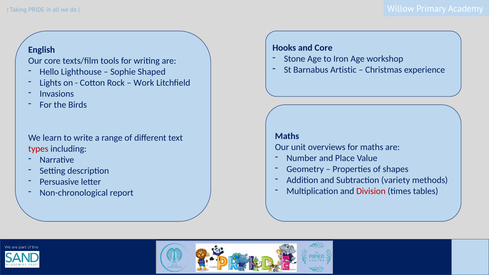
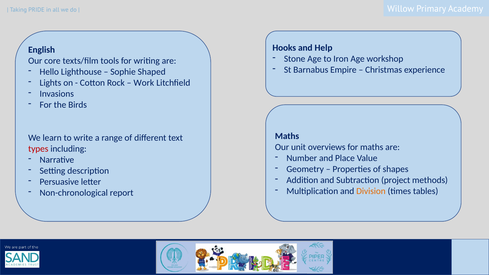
and Core: Core -> Help
Artistic: Artistic -> Empire
variety: variety -> project
Division colour: red -> orange
